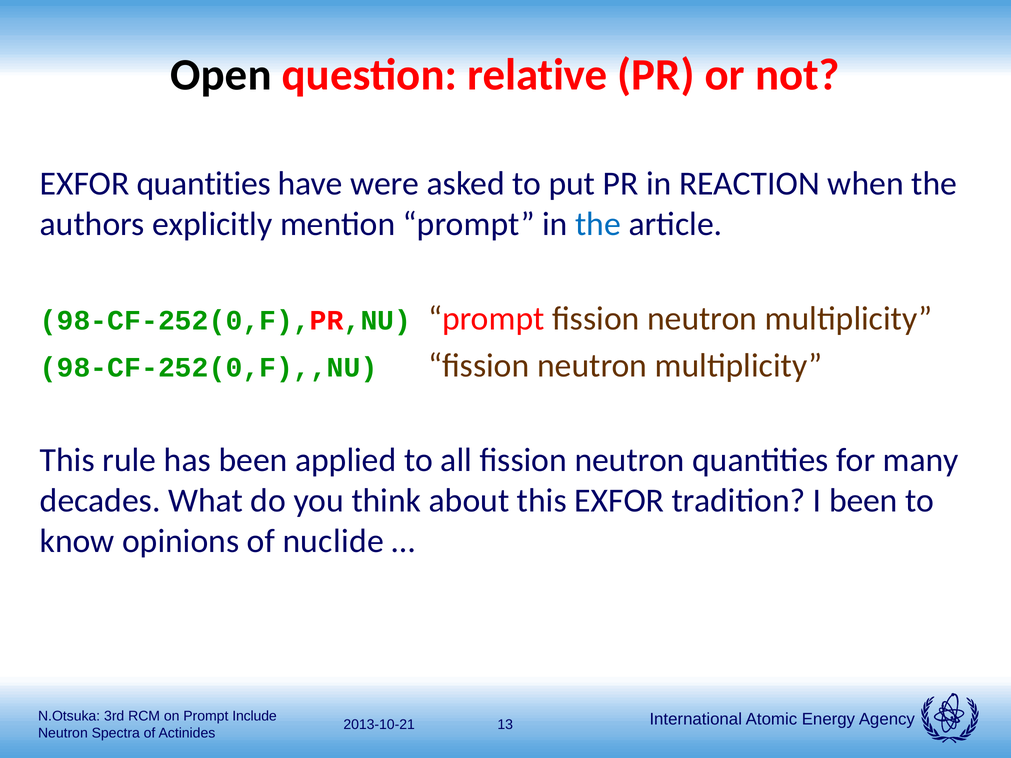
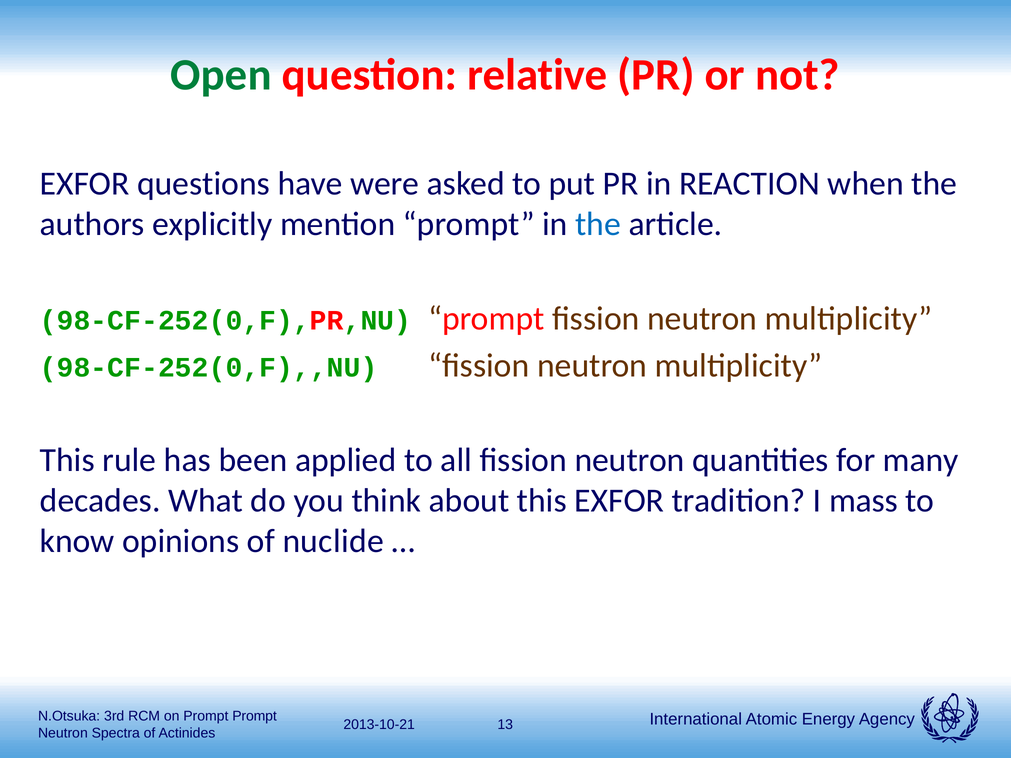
Open colour: black -> green
EXFOR quantities: quantities -> questions
I been: been -> mass
Prompt Include: Include -> Prompt
